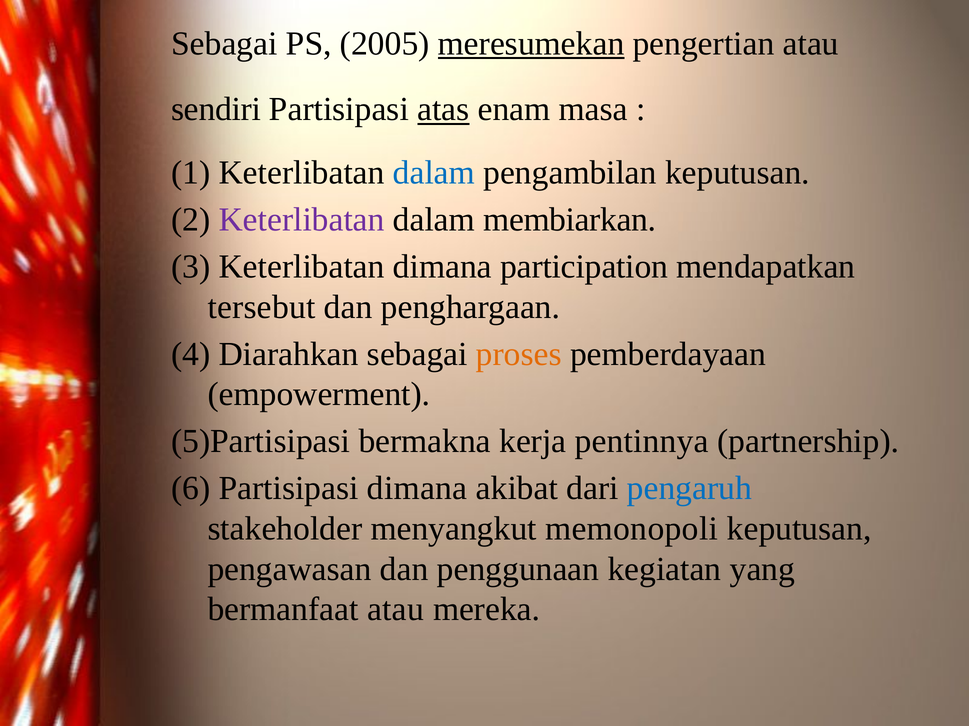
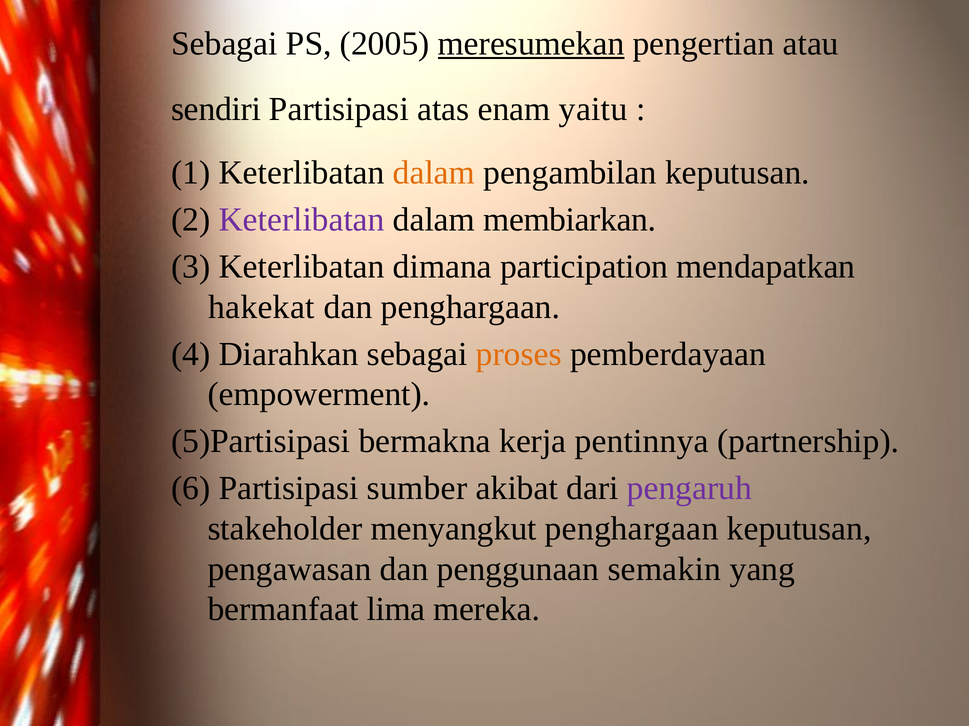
atas underline: present -> none
masa: masa -> yaitu
dalam at (434, 173) colour: blue -> orange
tersebut: tersebut -> hakekat
Partisipasi dimana: dimana -> sumber
pengaruh colour: blue -> purple
menyangkut memonopoli: memonopoli -> penghargaan
kegiatan: kegiatan -> semakin
bermanfaat atau: atau -> lima
